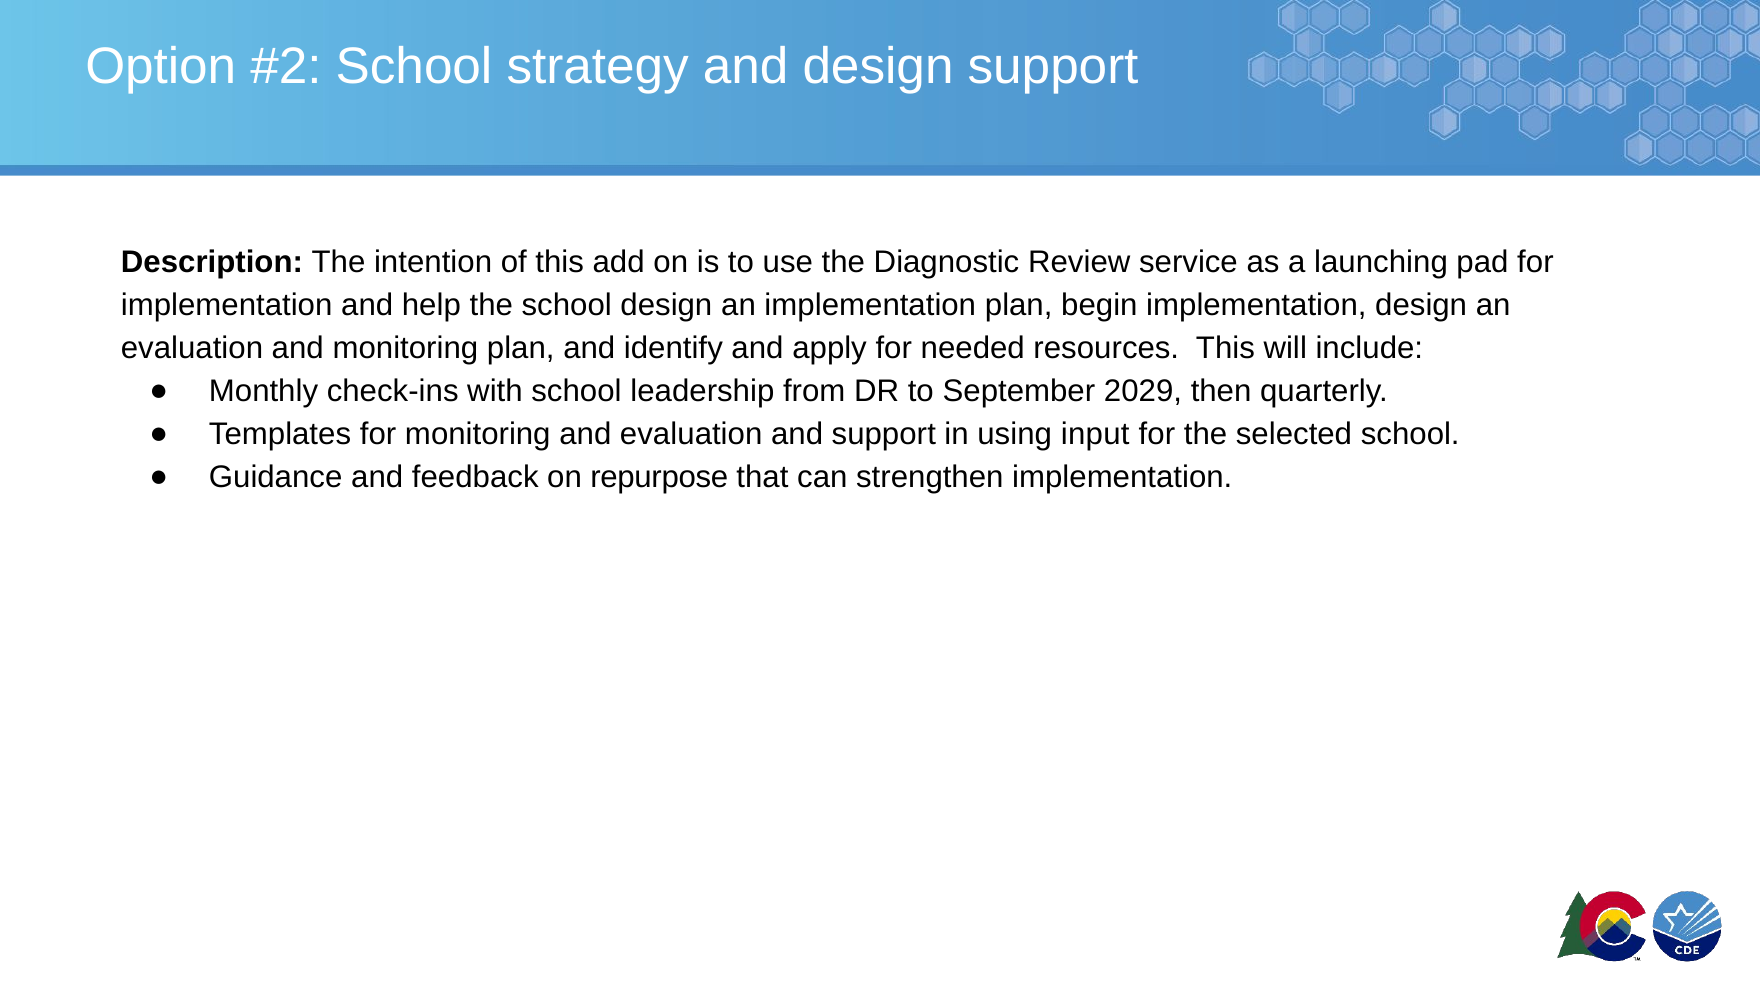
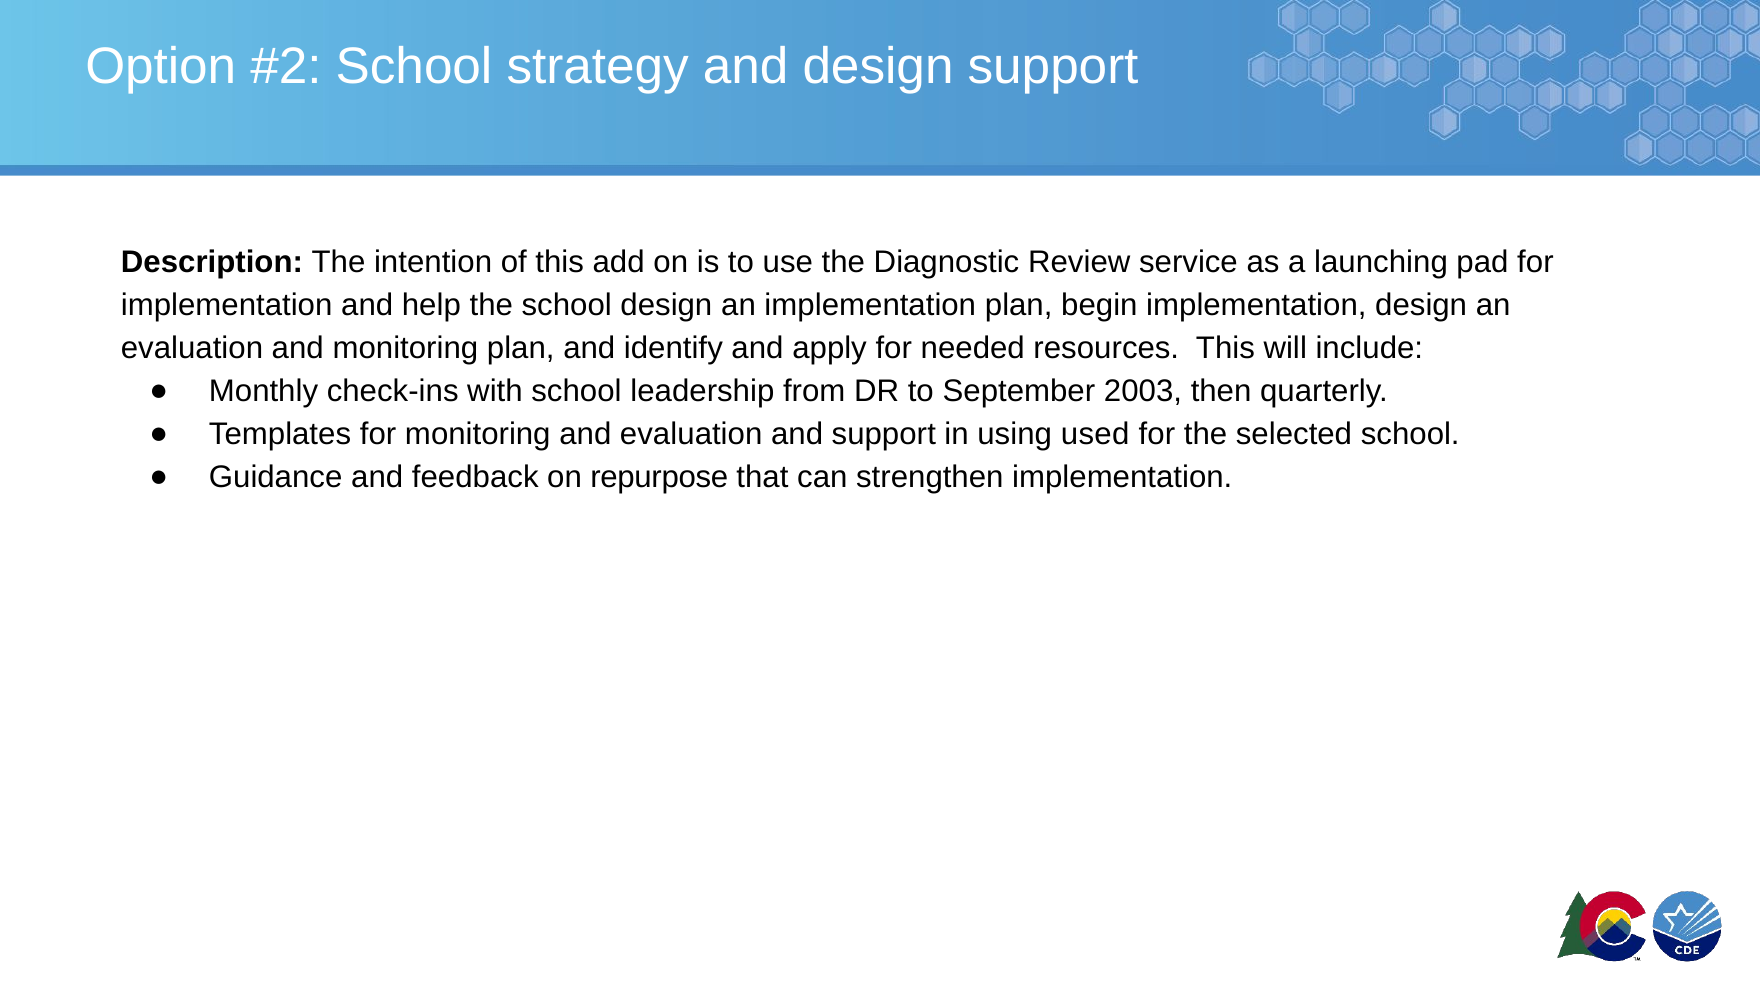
2029: 2029 -> 2003
input: input -> used
